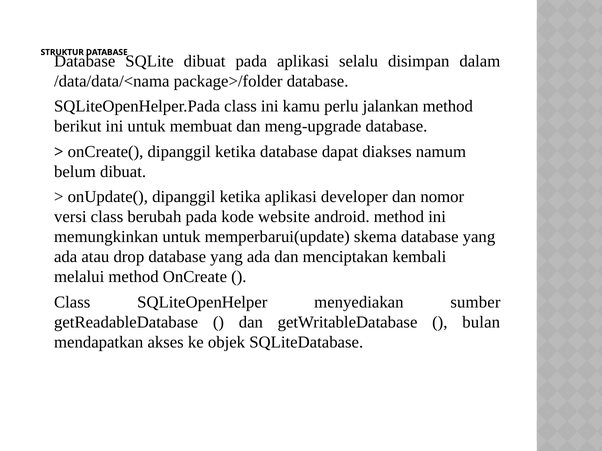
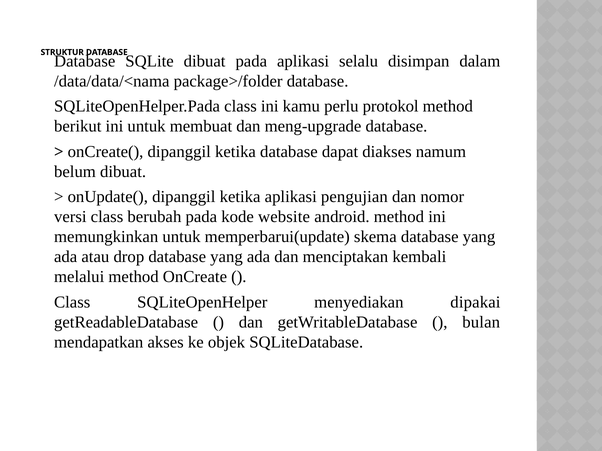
jalankan: jalankan -> protokol
developer: developer -> pengujian
sumber: sumber -> dipakai
